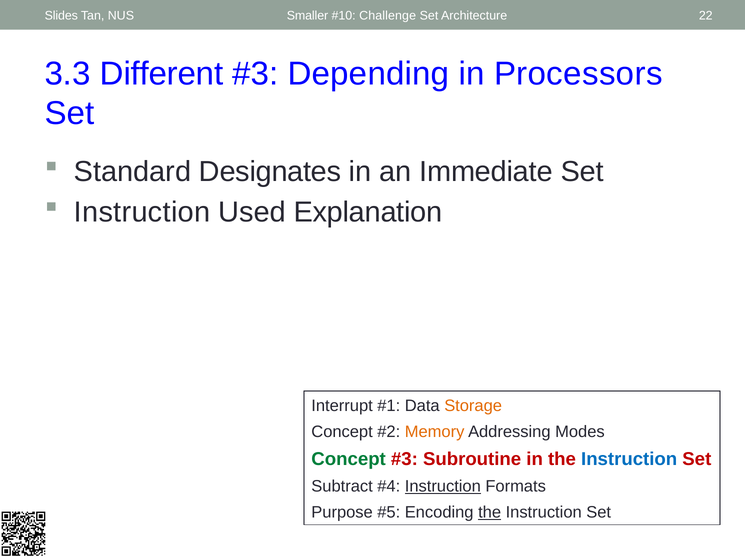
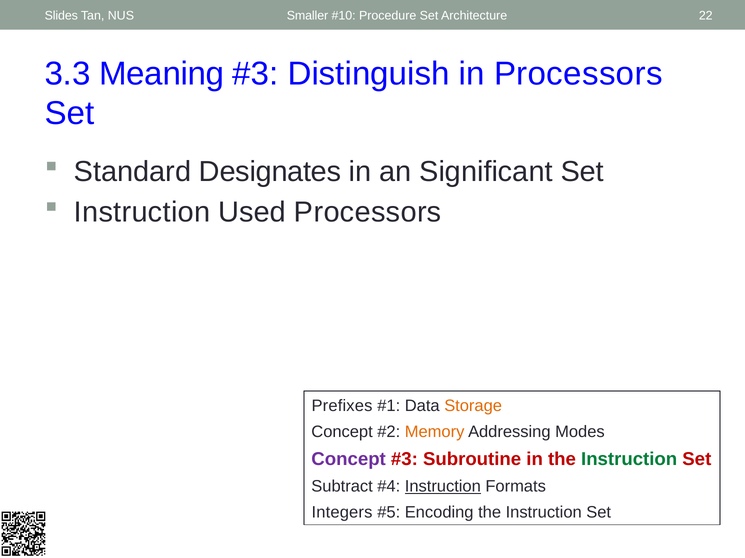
Challenge: Challenge -> Procedure
Different: Different -> Meaning
Depending: Depending -> Distinguish
Immediate: Immediate -> Significant
Used Explanation: Explanation -> Processors
Interrupt: Interrupt -> Prefixes
Concept at (349, 460) colour: green -> purple
Instruction at (629, 460) colour: blue -> green
Purpose: Purpose -> Integers
the at (490, 513) underline: present -> none
